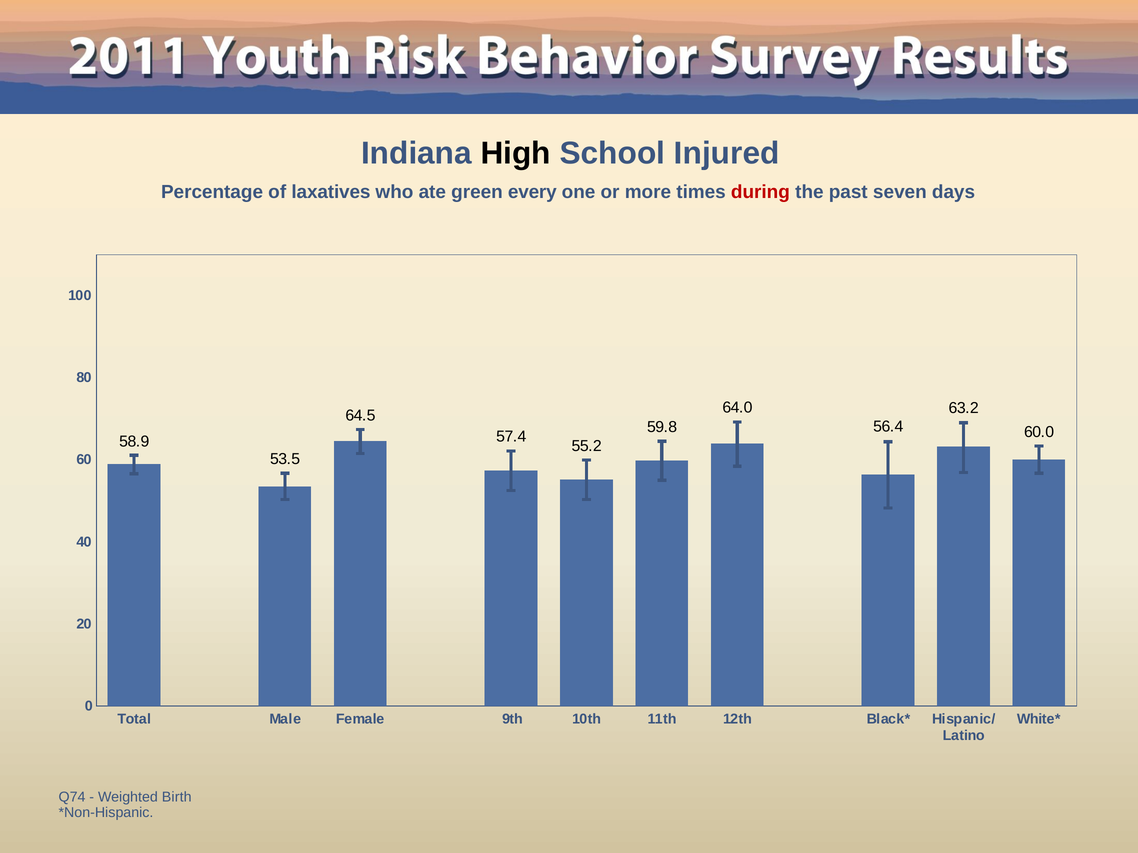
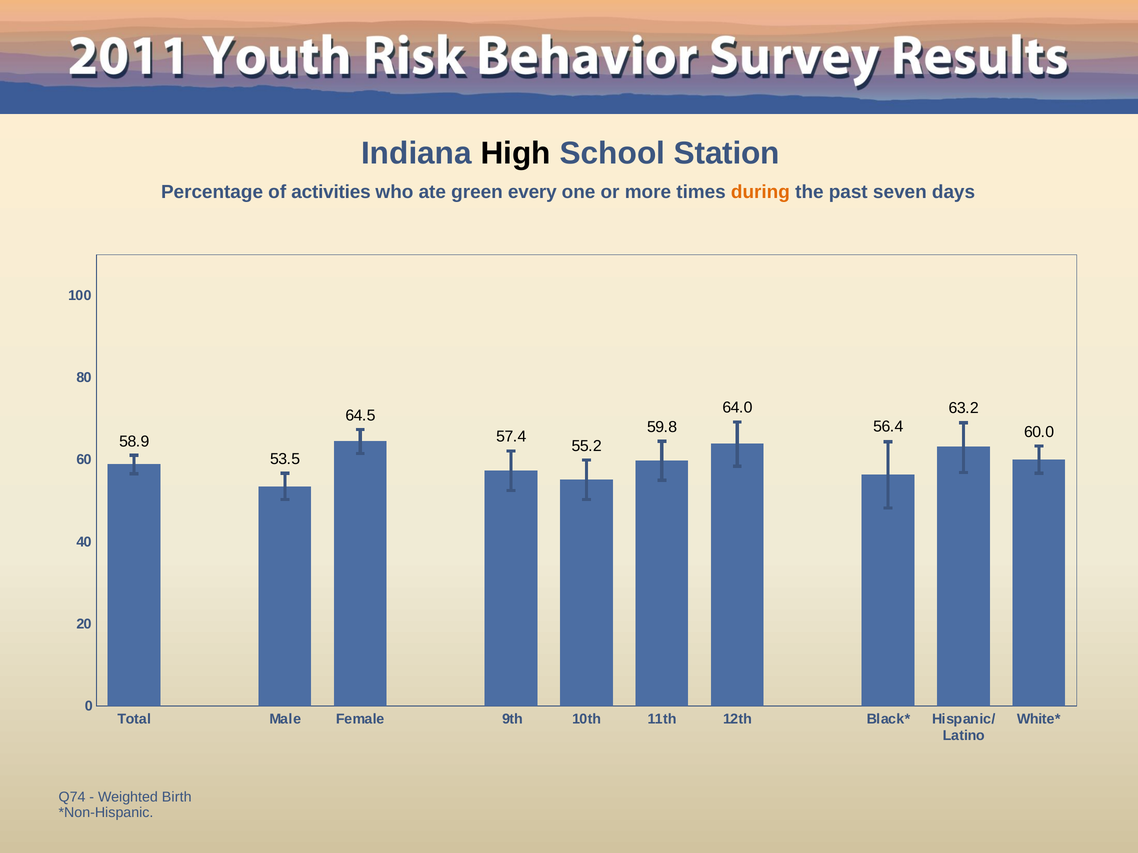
Injured: Injured -> Station
laxatives: laxatives -> activities
during colour: red -> orange
